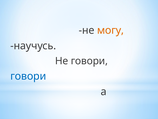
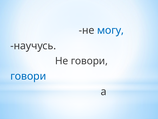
могу colour: orange -> blue
